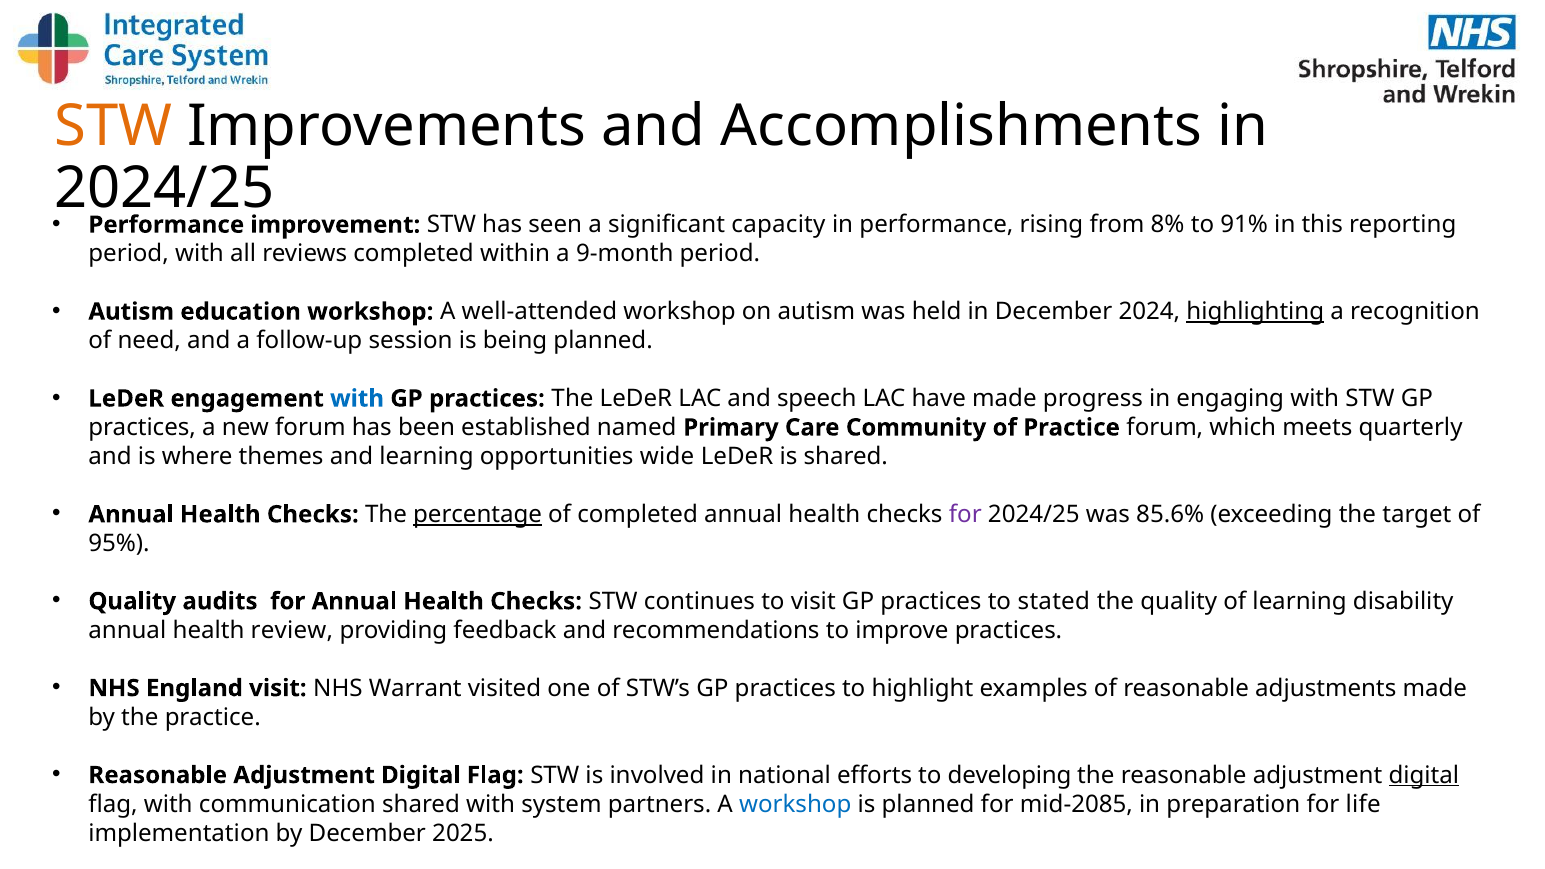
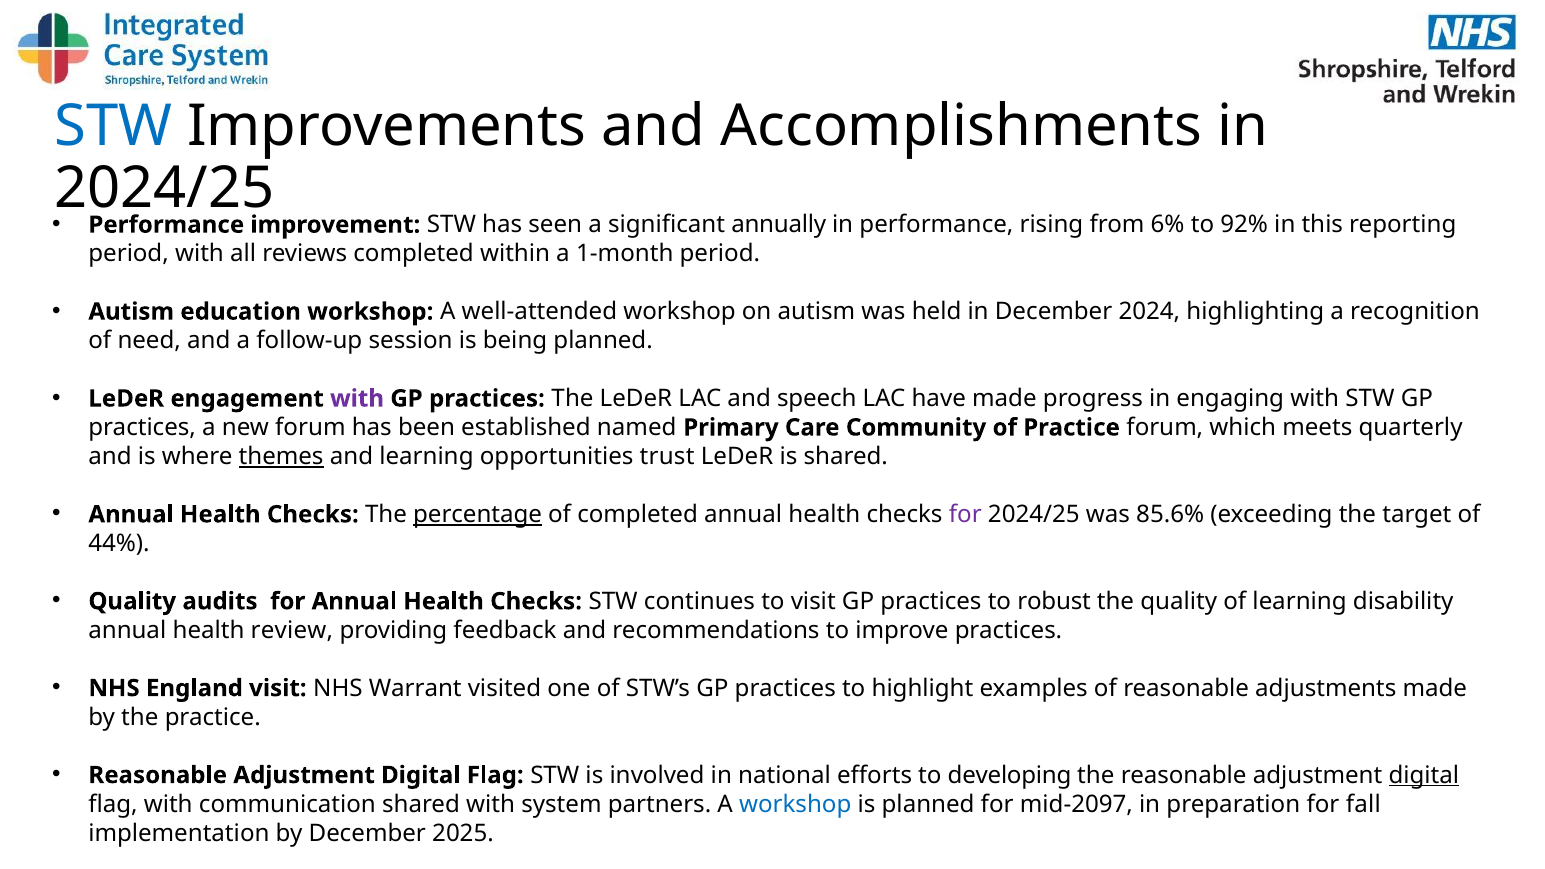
STW at (113, 126) colour: orange -> blue
capacity: capacity -> annually
8%: 8% -> 6%
91%: 91% -> 92%
9-month: 9-month -> 1-month
highlighting underline: present -> none
with at (357, 399) colour: blue -> purple
themes underline: none -> present
wide: wide -> trust
95%: 95% -> 44%
stated: stated -> robust
mid-2085: mid-2085 -> mid-2097
life: life -> fall
